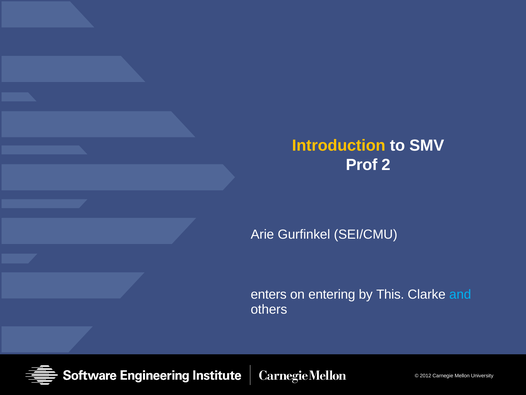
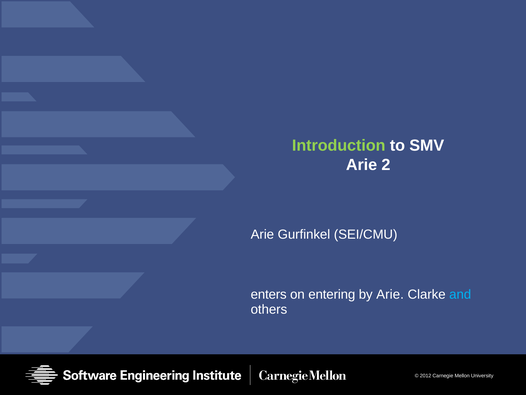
Introduction colour: yellow -> light green
Prof at (362, 165): Prof -> Arie
by This: This -> Arie
